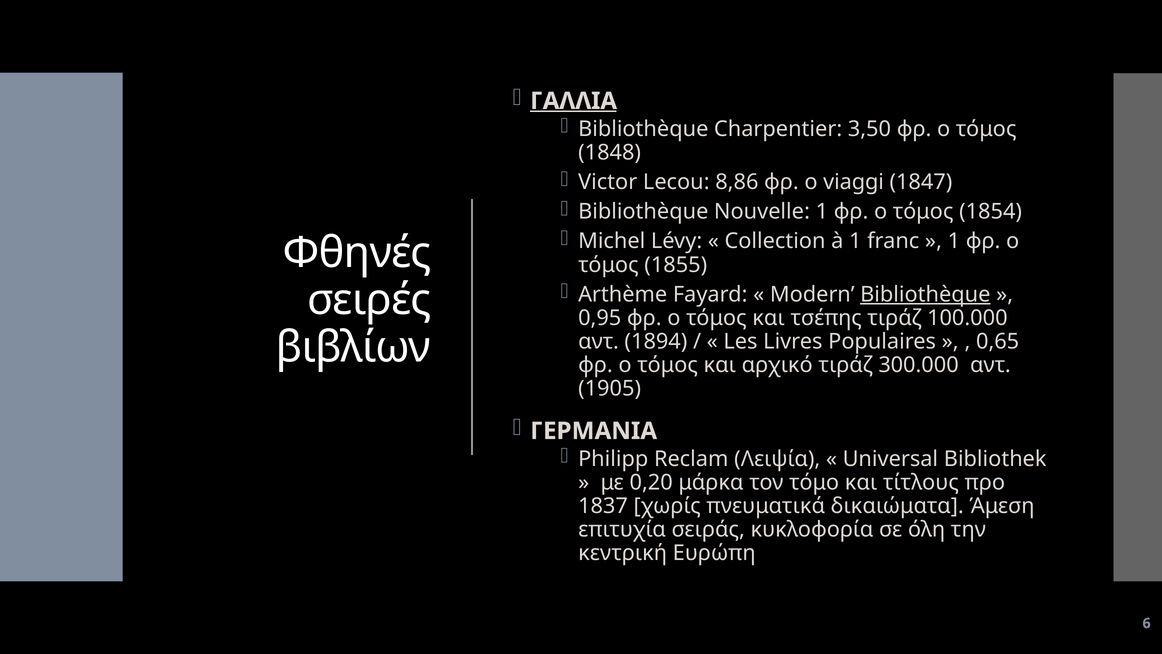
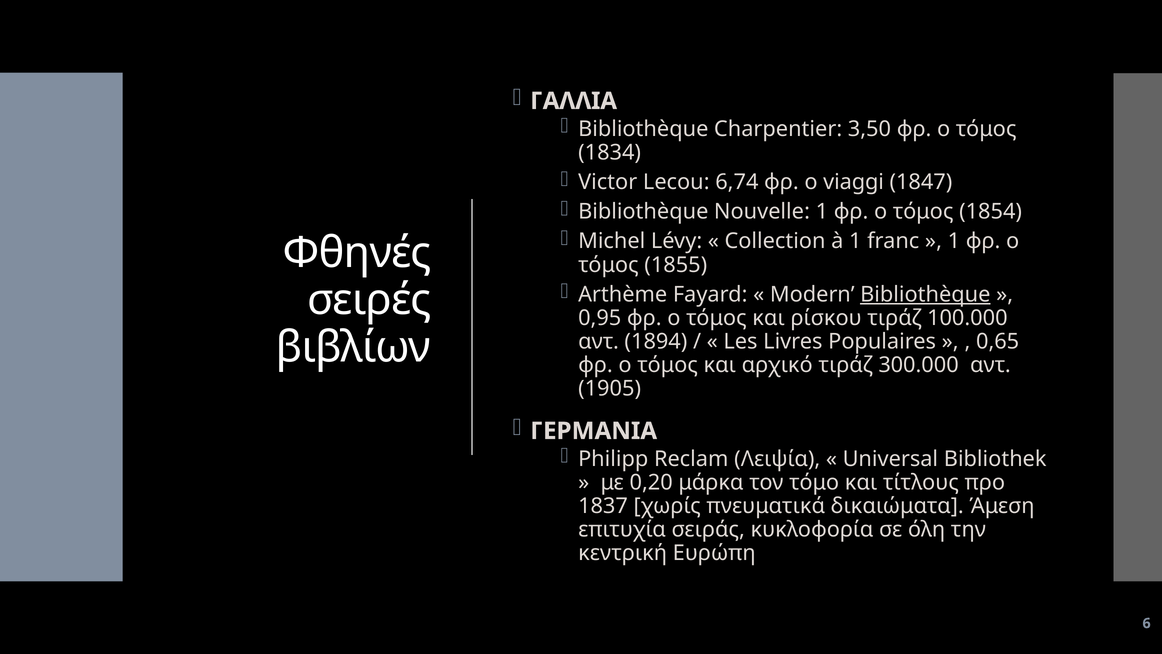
ΓΑΛΛΙΑ underline: present -> none
1848: 1848 -> 1834
8,86: 8,86 -> 6,74
τσέπης: τσέπης -> ρίσκου
